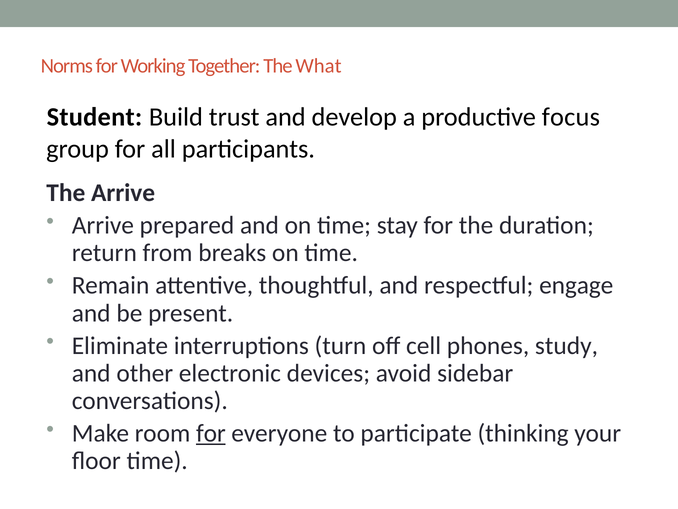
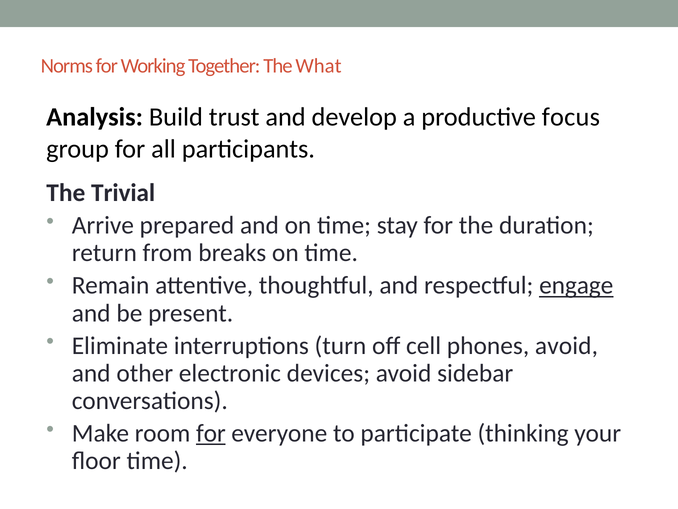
Student: Student -> Analysis
The Arrive: Arrive -> Trivial
engage underline: none -> present
phones study: study -> avoid
